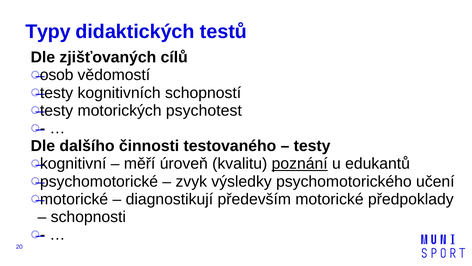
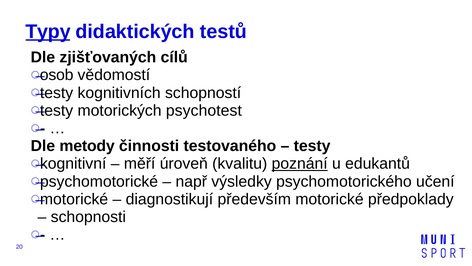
Typy underline: none -> present
dalšího: dalšího -> metody
zvyk: zvyk -> např
